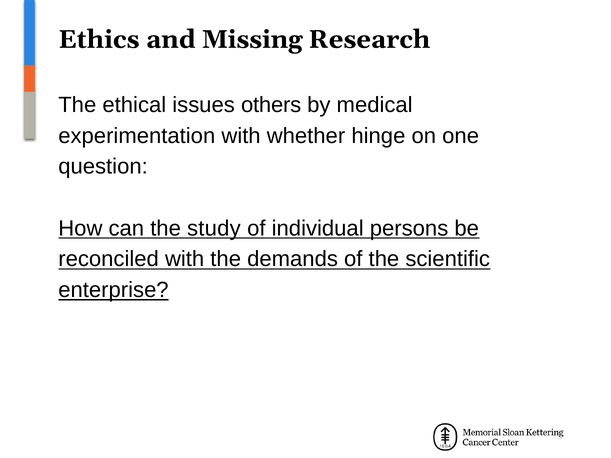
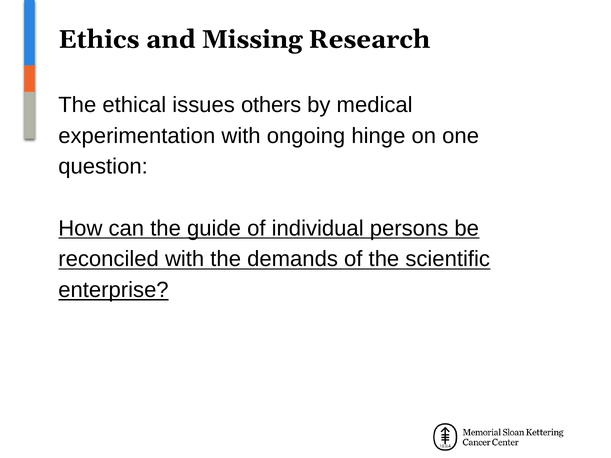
whether: whether -> ongoing
study: study -> guide
